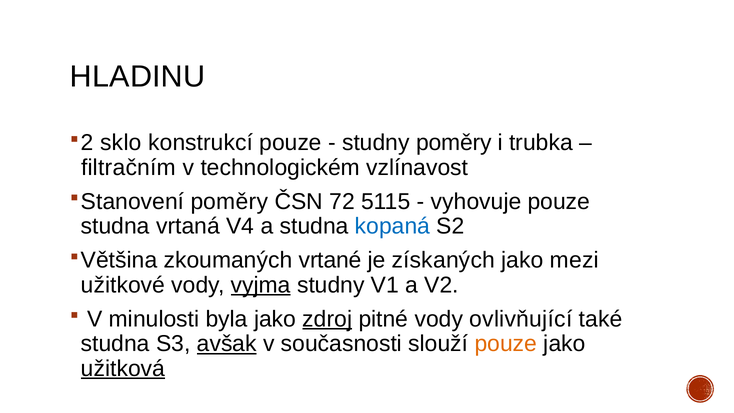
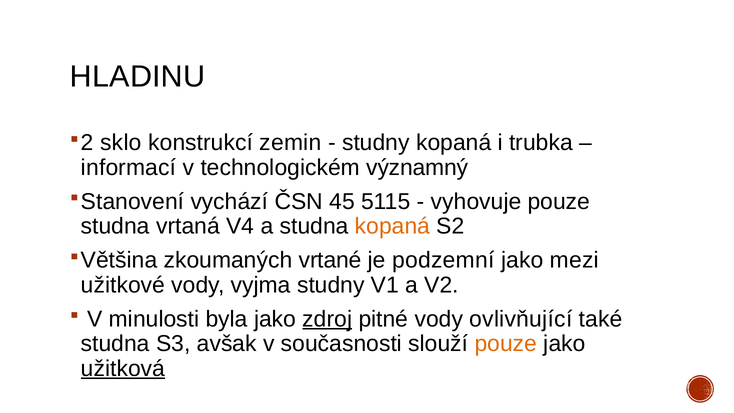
konstrukcí pouze: pouze -> zemin
studny poměry: poměry -> kopaná
filtračním: filtračním -> informací
vzlínavost: vzlínavost -> významný
poměry at (229, 201): poměry -> vychází
72: 72 -> 45
kopaná at (393, 226) colour: blue -> orange
získaných: získaných -> podzemní
vyjma underline: present -> none
avšak underline: present -> none
